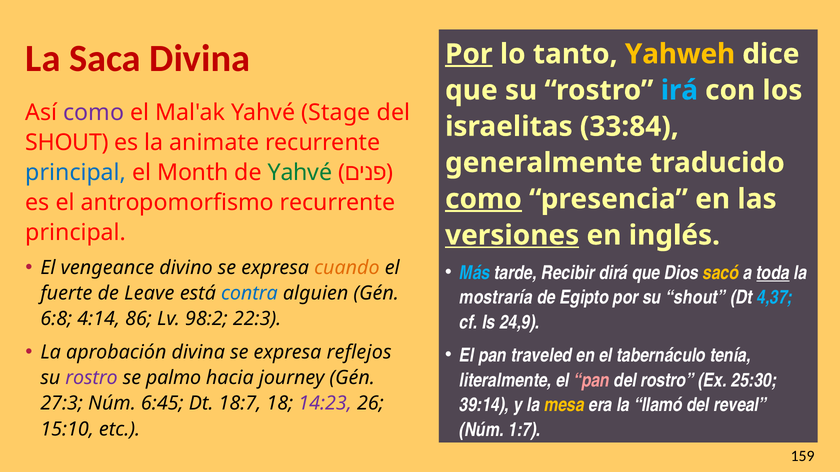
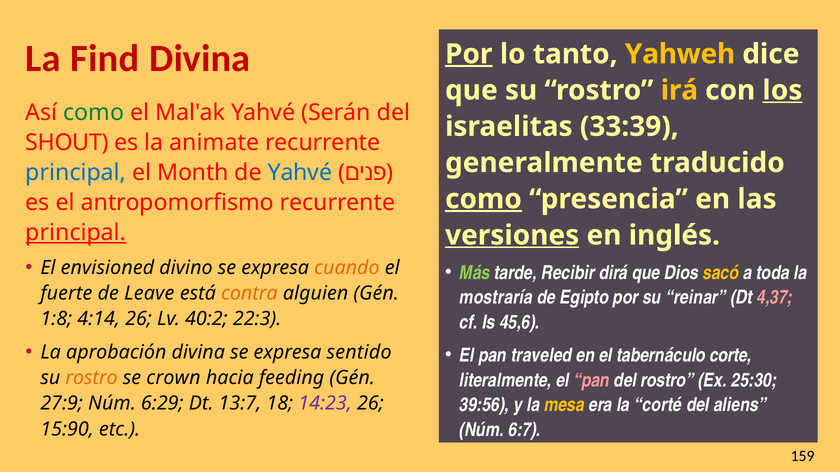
Saca: Saca -> Find
irá colour: light blue -> yellow
los underline: none -> present
como at (94, 113) colour: purple -> green
Stage: Stage -> Serán
33:84: 33:84 -> 33:39
Yahvé at (300, 173) colour: green -> blue
principal at (76, 233) underline: none -> present
vengeance: vengeance -> envisioned
Más colour: light blue -> light green
toda underline: present -> none
contra colour: blue -> orange
su shout: shout -> reinar
4,37 colour: light blue -> pink
6:8: 6:8 -> 1:8
4:14 86: 86 -> 26
98:2: 98:2 -> 40:2
24,9: 24,9 -> 45,6
reflejos: reflejos -> sentido
tenía: tenía -> corte
rostro at (92, 378) colour: purple -> orange
palmo: palmo -> crown
journey: journey -> feeding
39:14: 39:14 -> 39:56
llamó: llamó -> corté
reveal: reveal -> aliens
27:3: 27:3 -> 27:9
6:45: 6:45 -> 6:29
18:7: 18:7 -> 13:7
1:7: 1:7 -> 6:7
15:10: 15:10 -> 15:90
